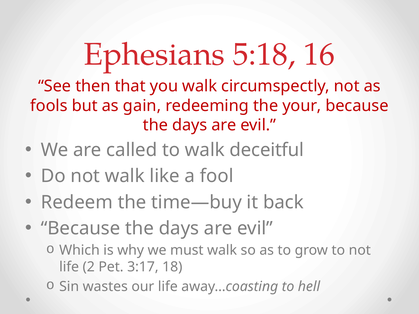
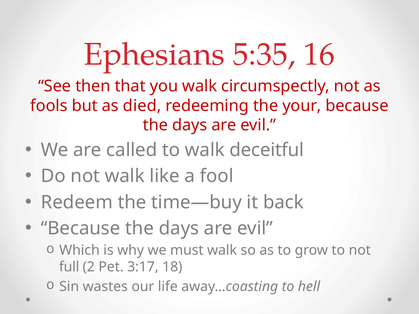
5:18: 5:18 -> 5:35
gain: gain -> died
life at (69, 267): life -> full
